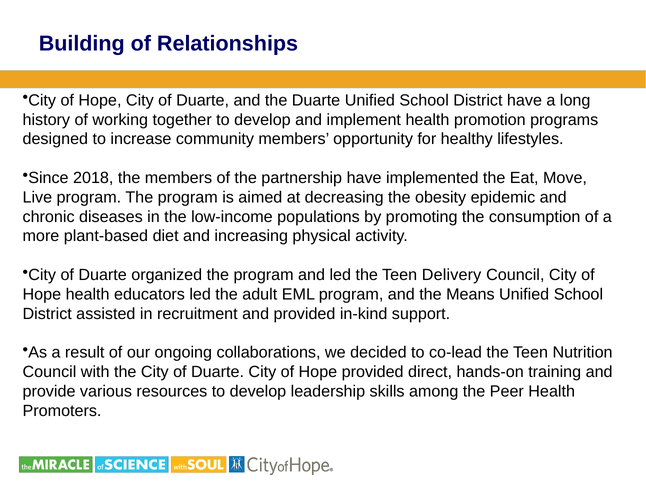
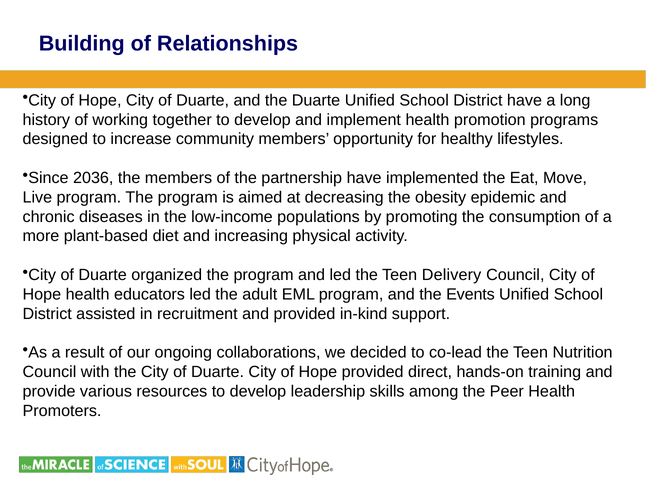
2018: 2018 -> 2036
Means: Means -> Events
